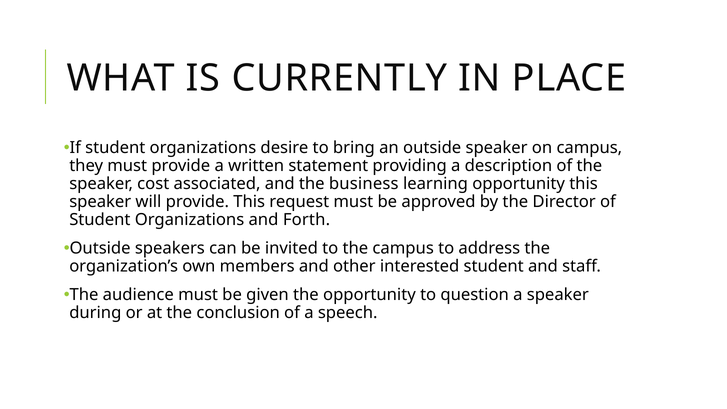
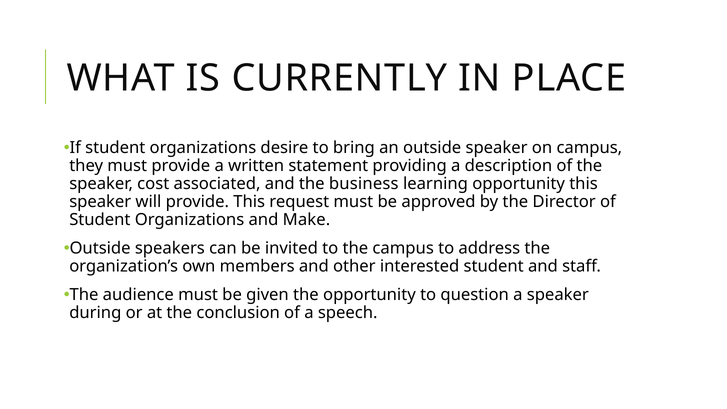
Forth: Forth -> Make
